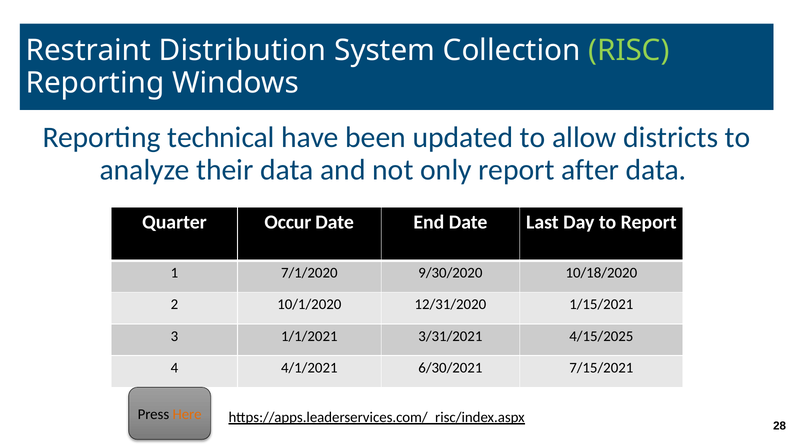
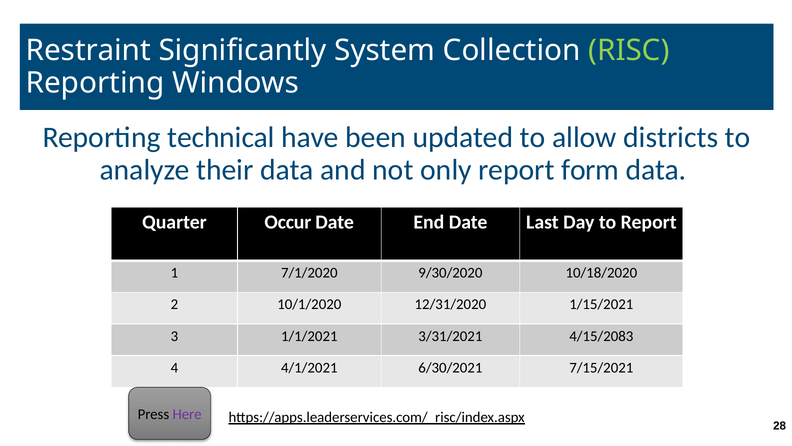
Distribution: Distribution -> Significantly
after: after -> form
4/15/2025: 4/15/2025 -> 4/15/2083
Here colour: orange -> purple
